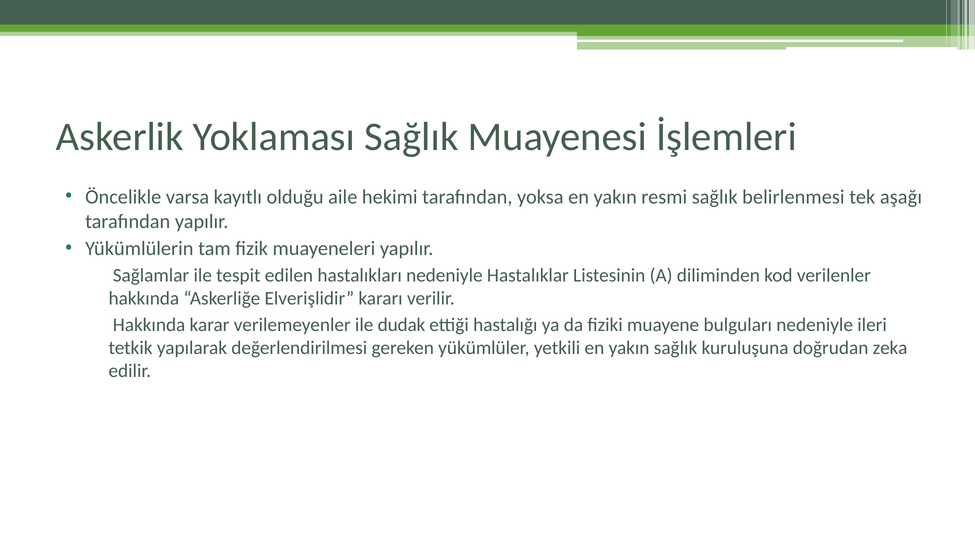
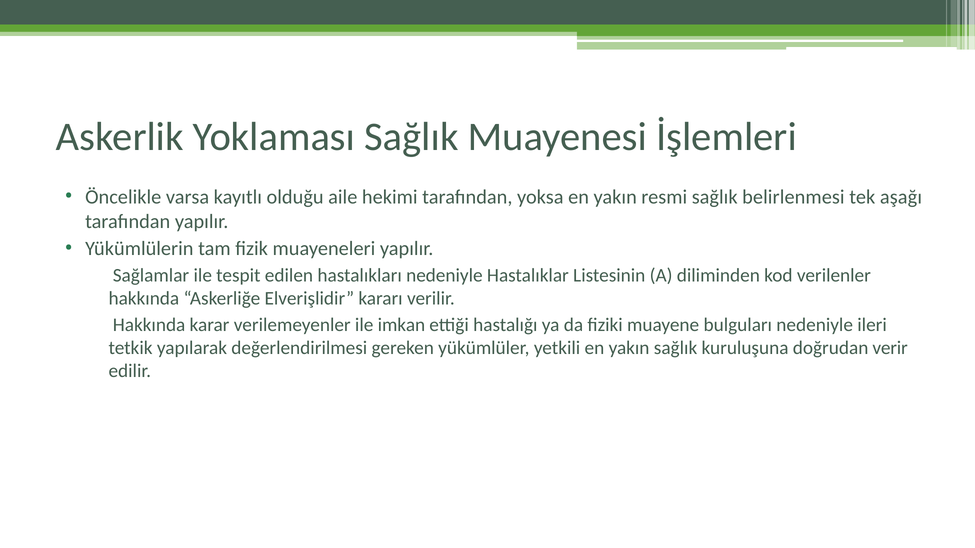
dudak: dudak -> imkan
zeka: zeka -> verir
